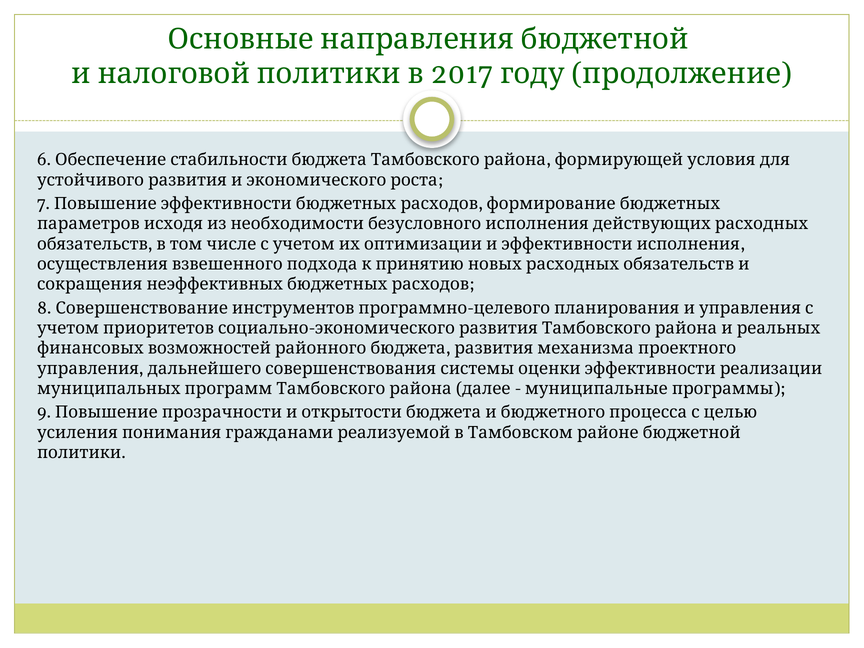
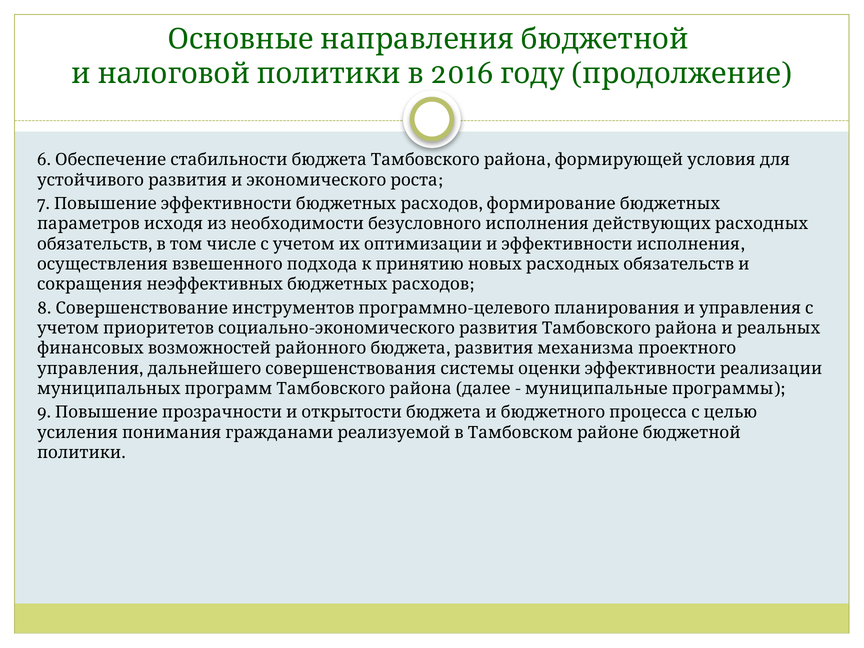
2017: 2017 -> 2016
